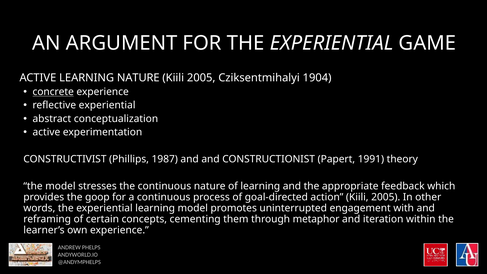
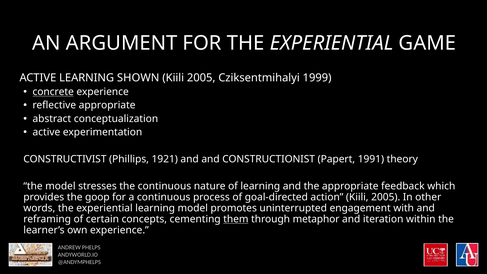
LEARNING NATURE: NATURE -> SHOWN
1904: 1904 -> 1999
reflective experiential: experiential -> appropriate
1987: 1987 -> 1921
them underline: none -> present
